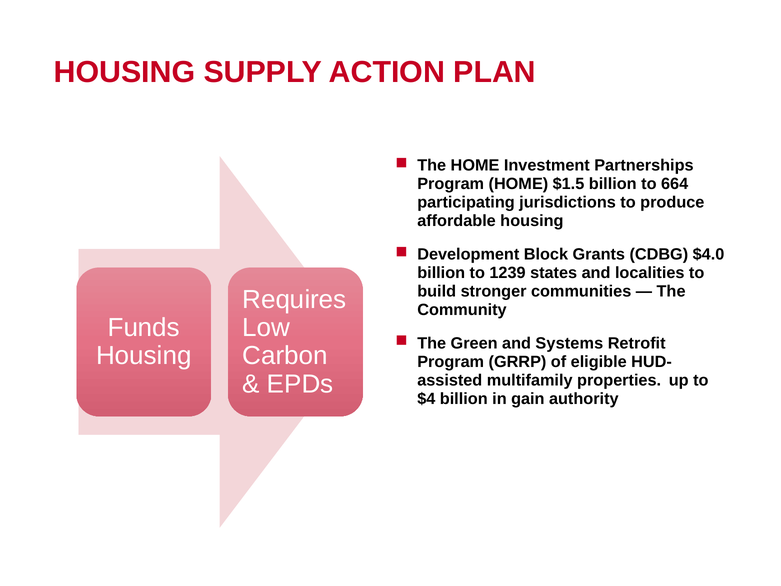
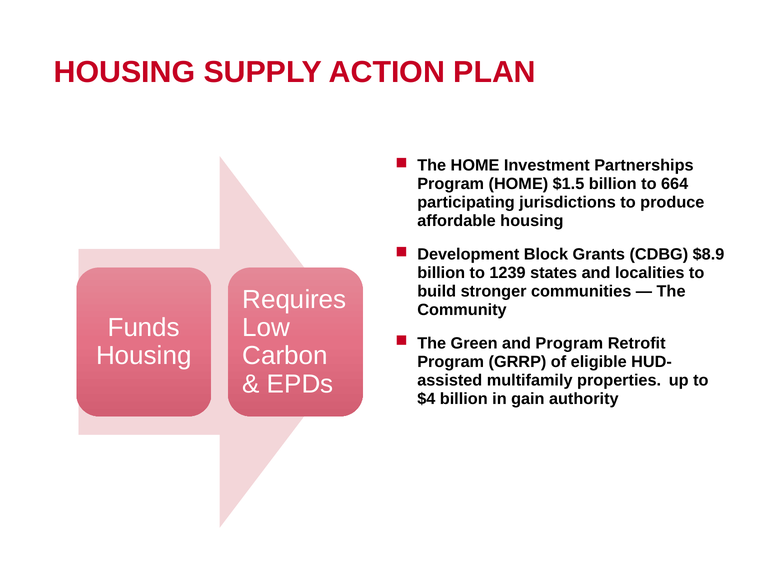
$4.0: $4.0 -> $8.9
and Systems: Systems -> Program
